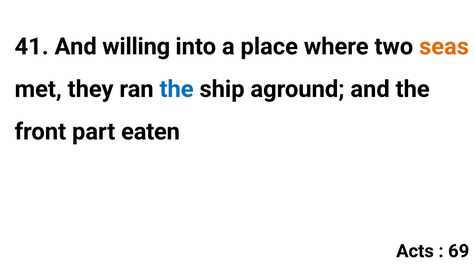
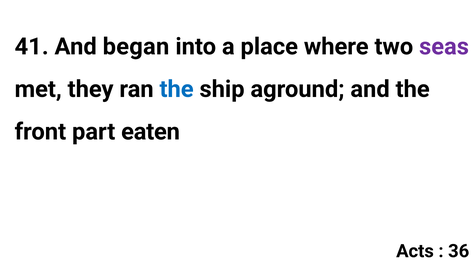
willing: willing -> began
seas colour: orange -> purple
69: 69 -> 36
